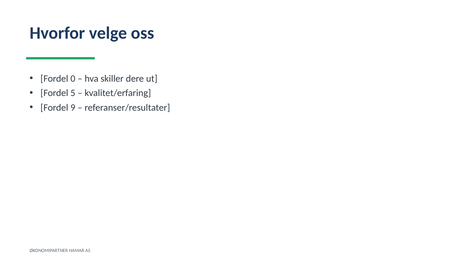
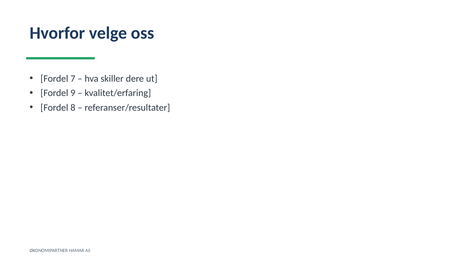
0: 0 -> 7
5: 5 -> 9
9: 9 -> 8
